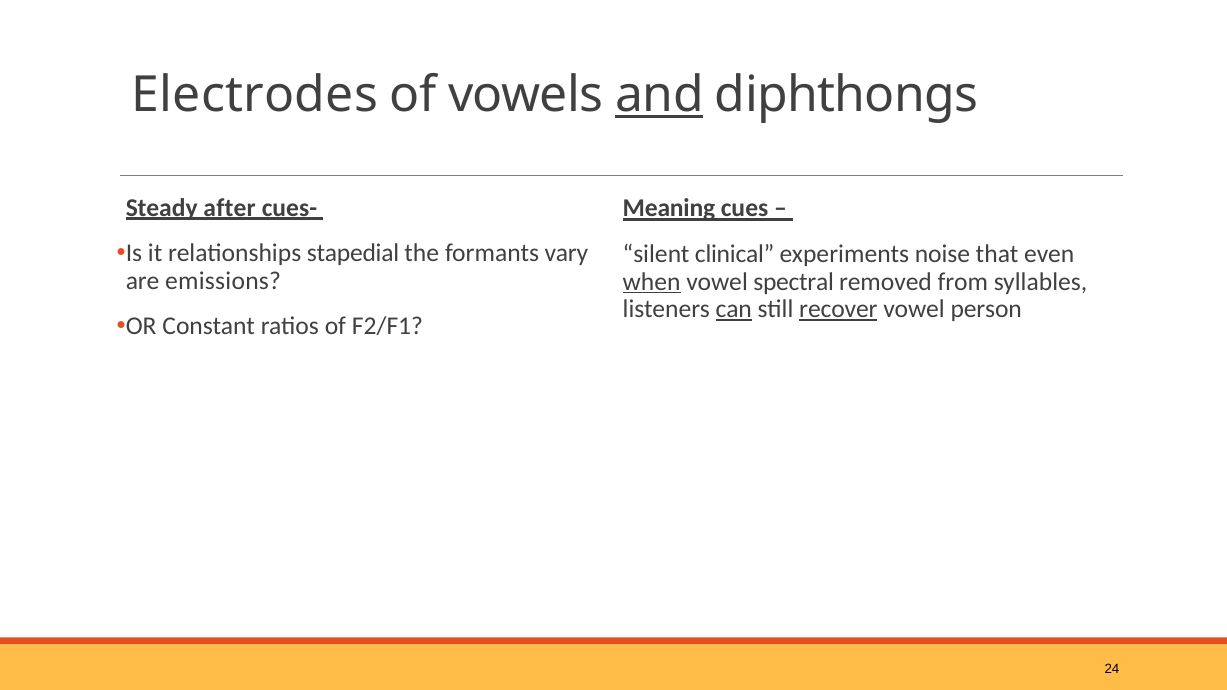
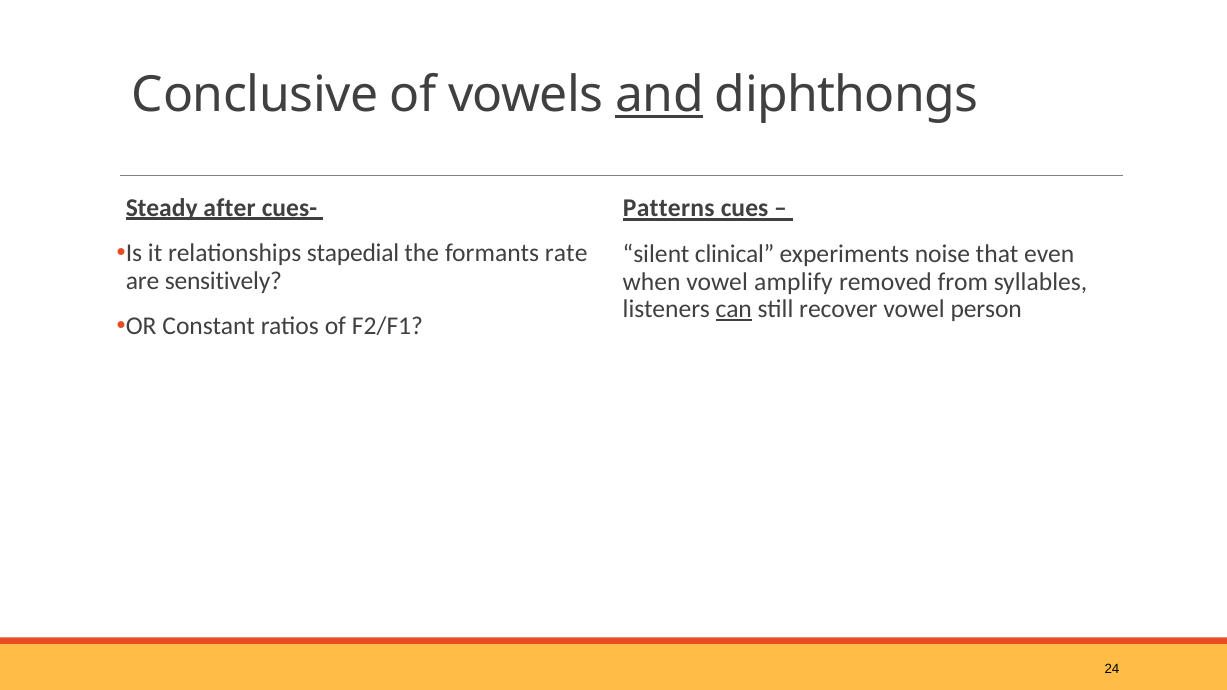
Electrodes: Electrodes -> Conclusive
Meaning: Meaning -> Patterns
vary: vary -> rate
emissions: emissions -> sensitively
when underline: present -> none
spectral: spectral -> amplify
recover underline: present -> none
